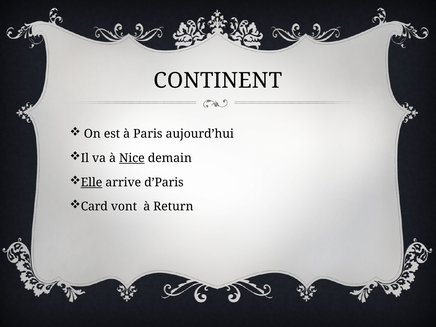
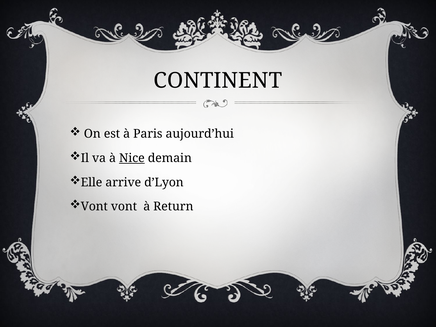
Elle underline: present -> none
d’Paris: d’Paris -> d’Lyon
Card at (94, 207): Card -> Vont
